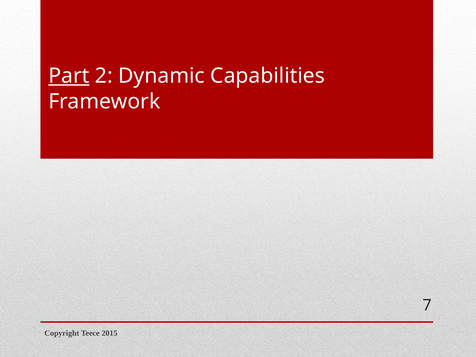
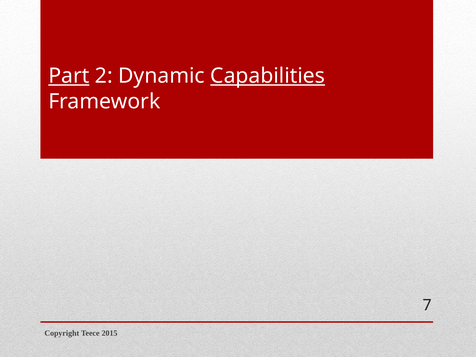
Capabilities underline: none -> present
